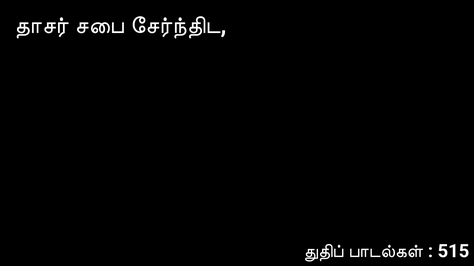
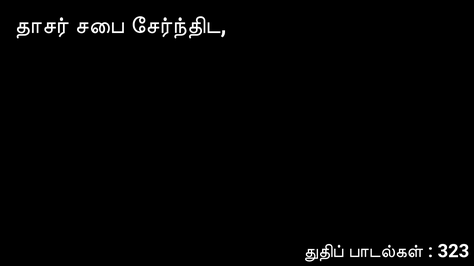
515: 515 -> 323
